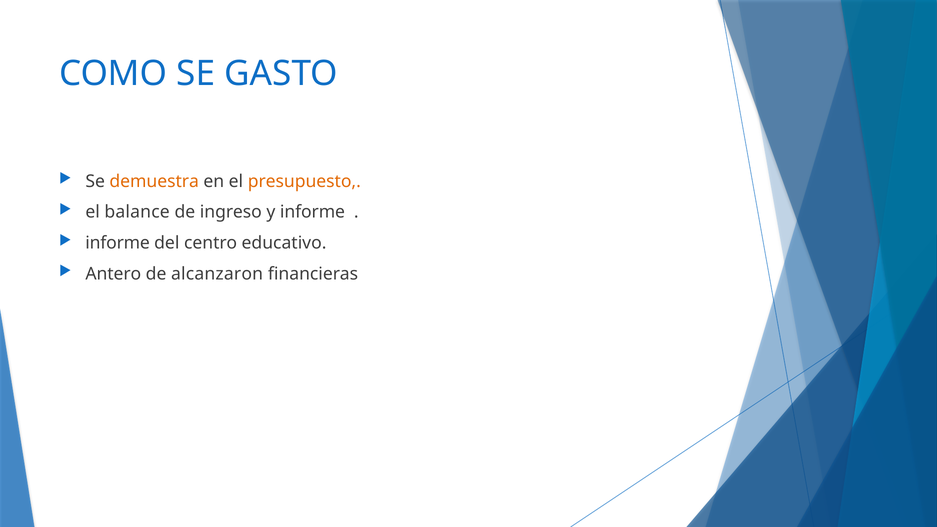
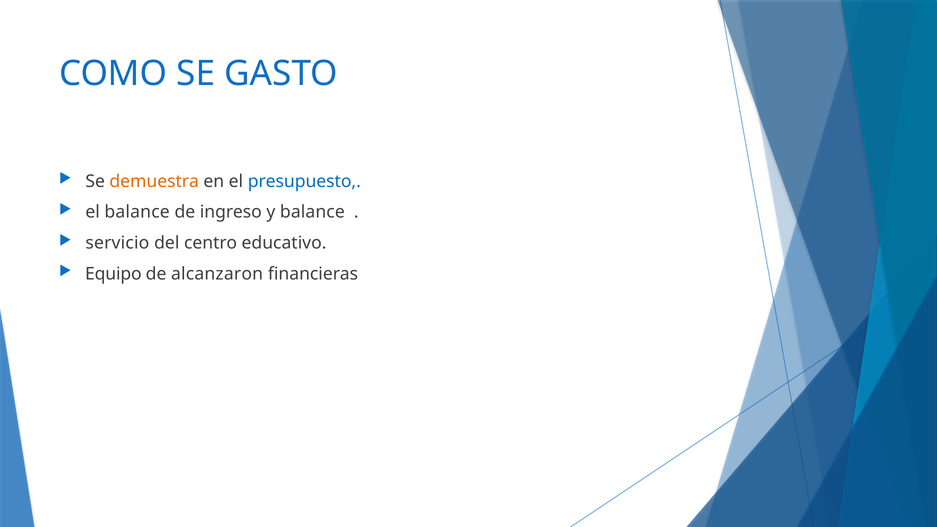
presupuesto colour: orange -> blue
y informe: informe -> balance
informe at (118, 243): informe -> servicio
Antero: Antero -> Equipo
